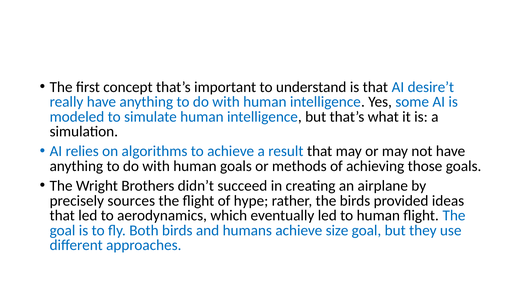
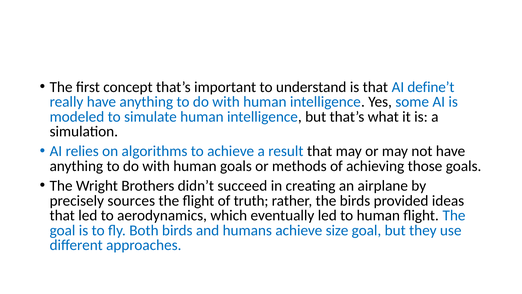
desire’t: desire’t -> define’t
hype: hype -> truth
